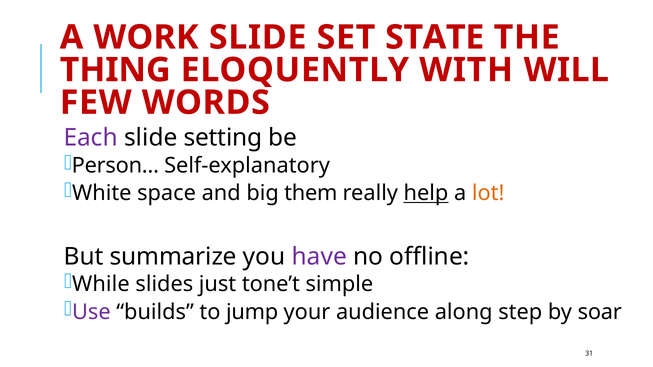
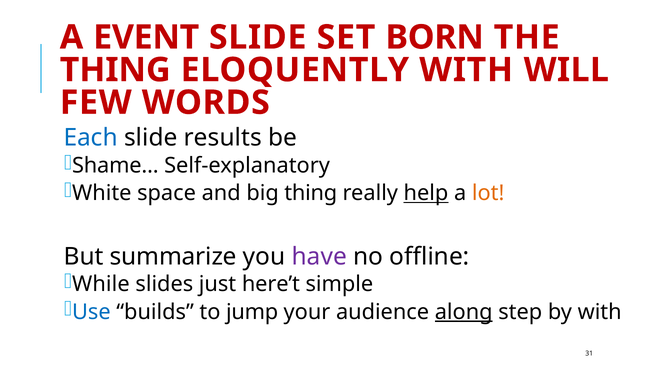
WORK: WORK -> EVENT
STATE: STATE -> BORN
Each colour: purple -> blue
setting: setting -> results
Person…: Person… -> Shame…
big them: them -> thing
tone’t: tone’t -> here’t
Use colour: purple -> blue
along underline: none -> present
by soar: soar -> with
